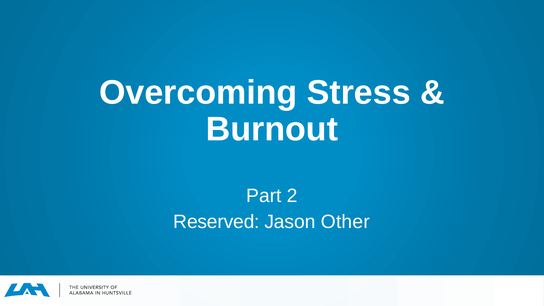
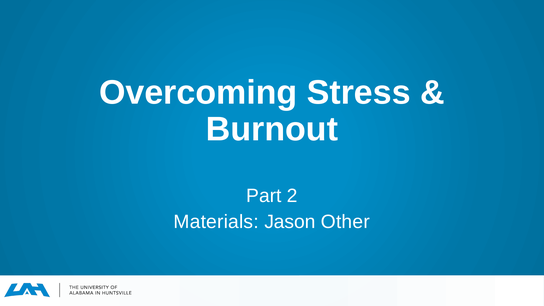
Reserved: Reserved -> Materials
